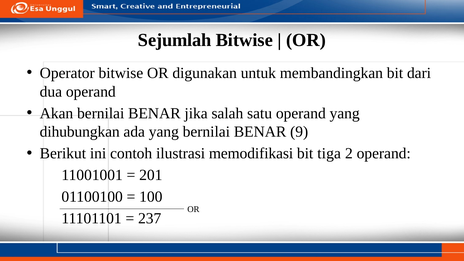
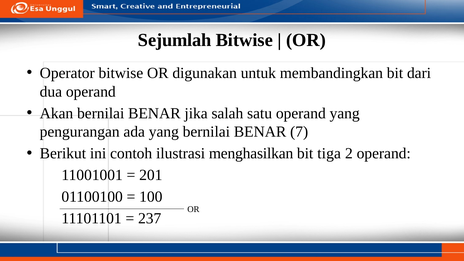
dihubungkan: dihubungkan -> pengurangan
9: 9 -> 7
memodifikasi: memodifikasi -> menghasilkan
